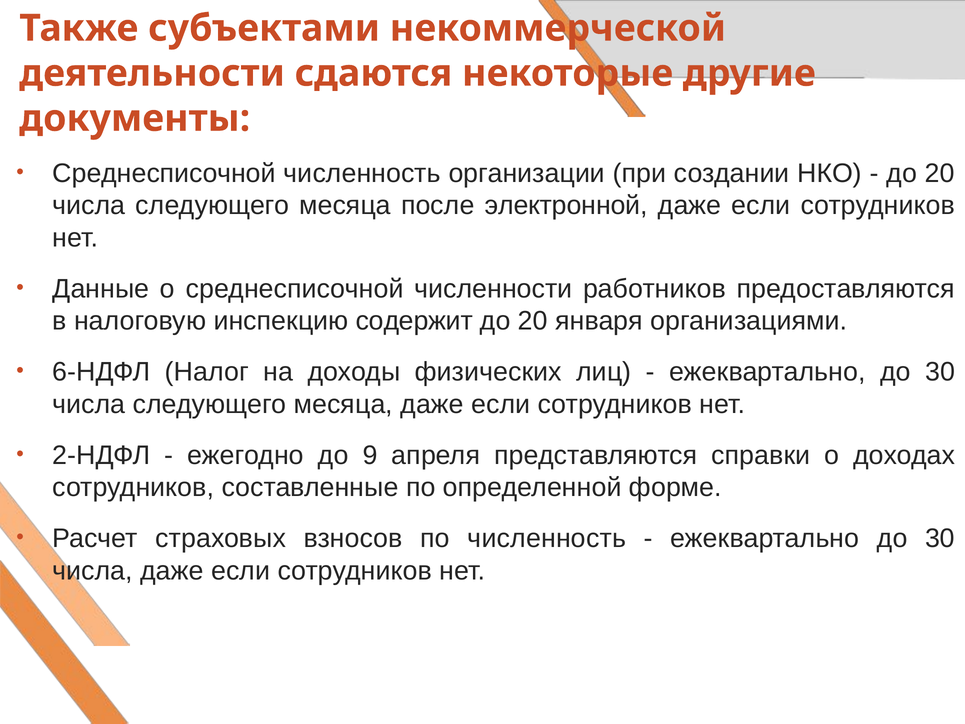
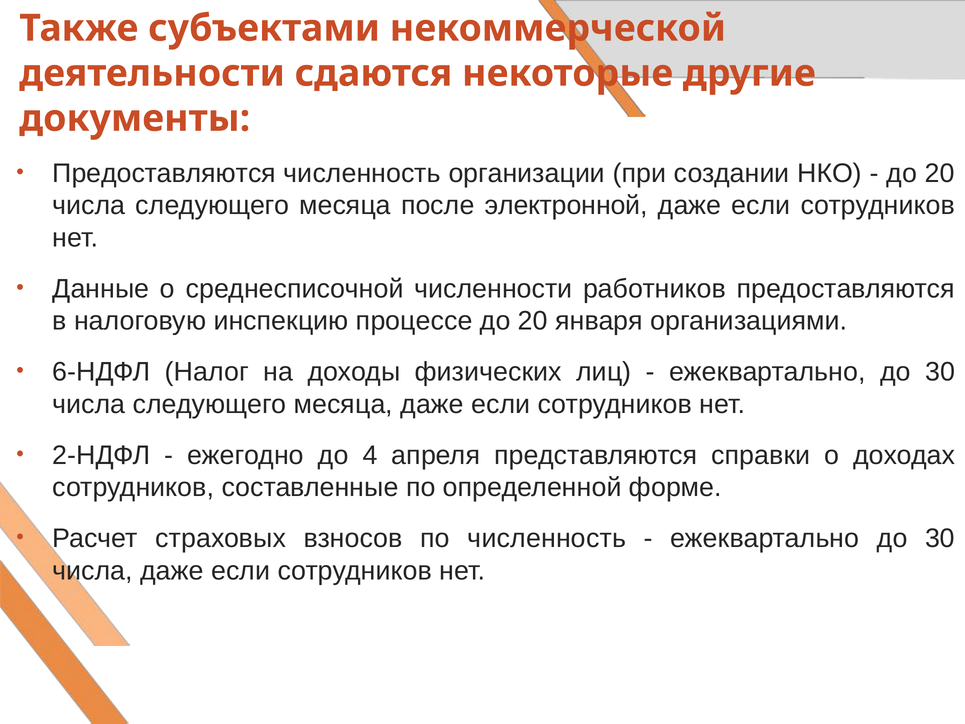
Среднесписочной at (164, 173): Среднесписочной -> Предоставляются
содержит: содержит -> процессе
9: 9 -> 4
